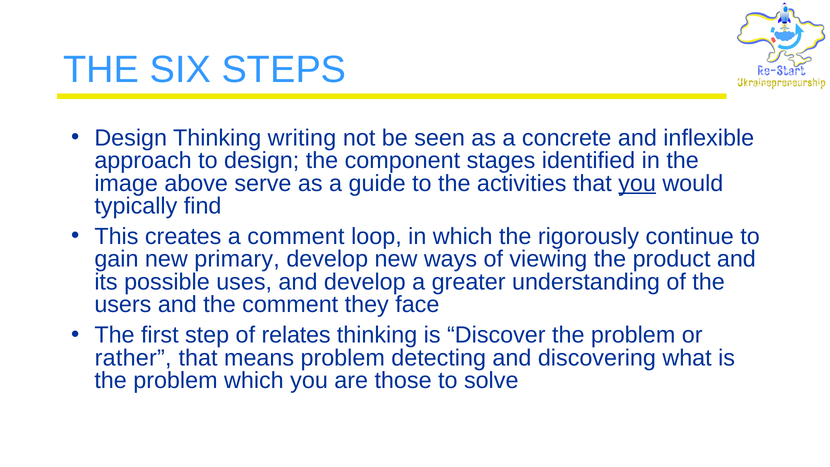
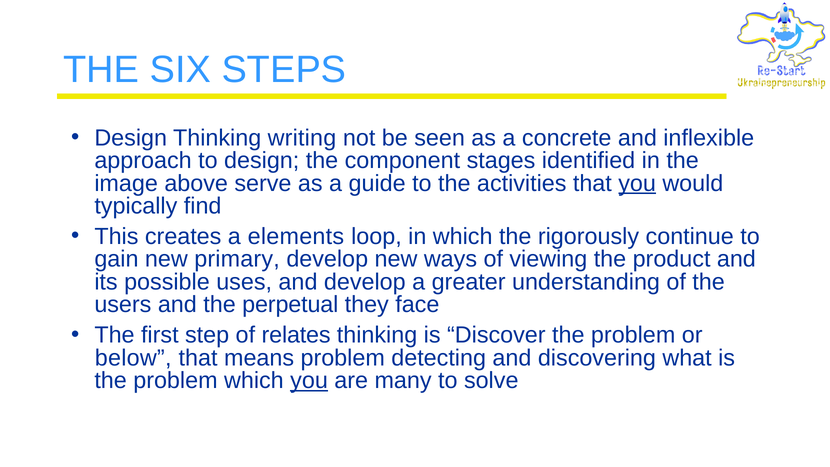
a comment: comment -> elements
the comment: comment -> perpetual
rather: rather -> below
you at (309, 381) underline: none -> present
those: those -> many
